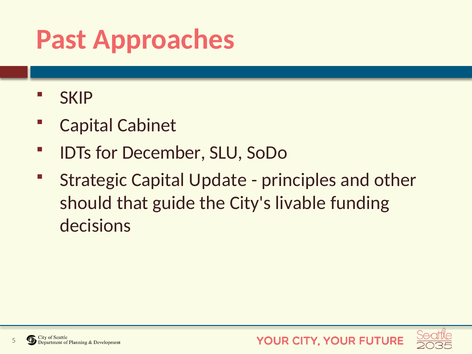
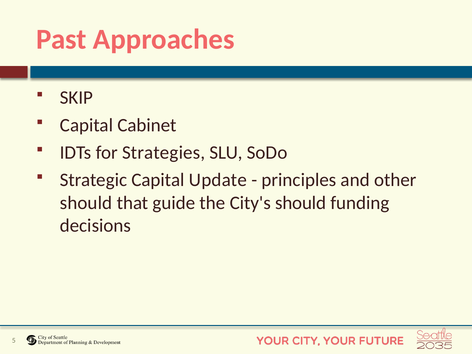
December: December -> Strategies
City's livable: livable -> should
